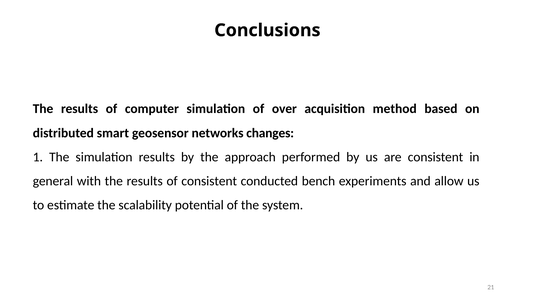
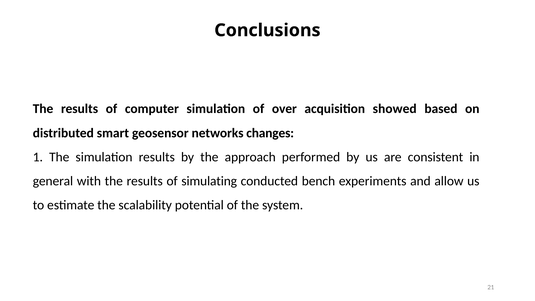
method: method -> showed
of consistent: consistent -> simulating
